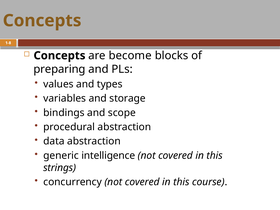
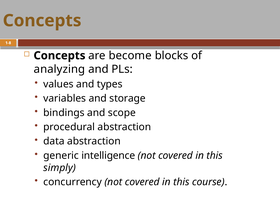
preparing: preparing -> analyzing
strings: strings -> simply
